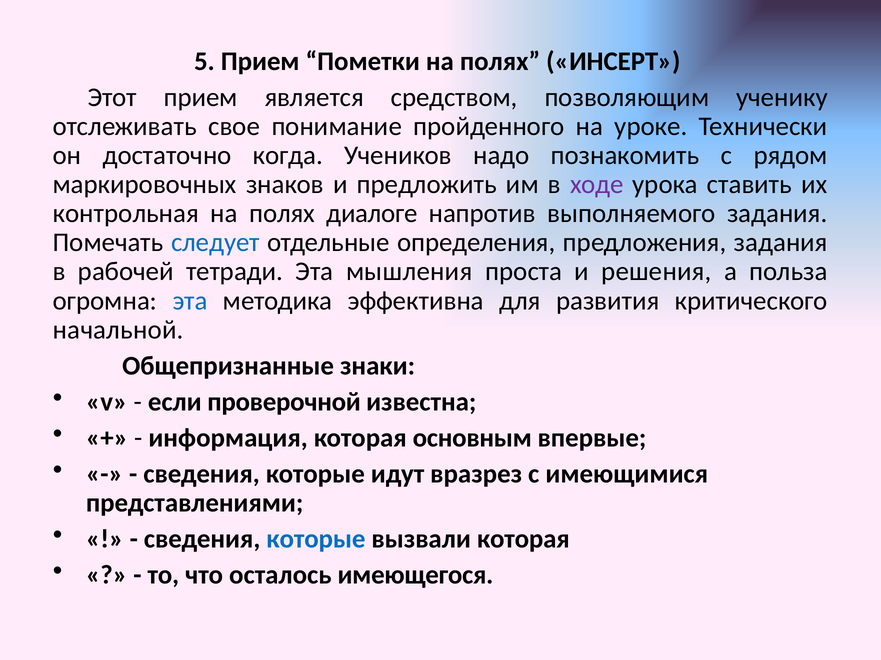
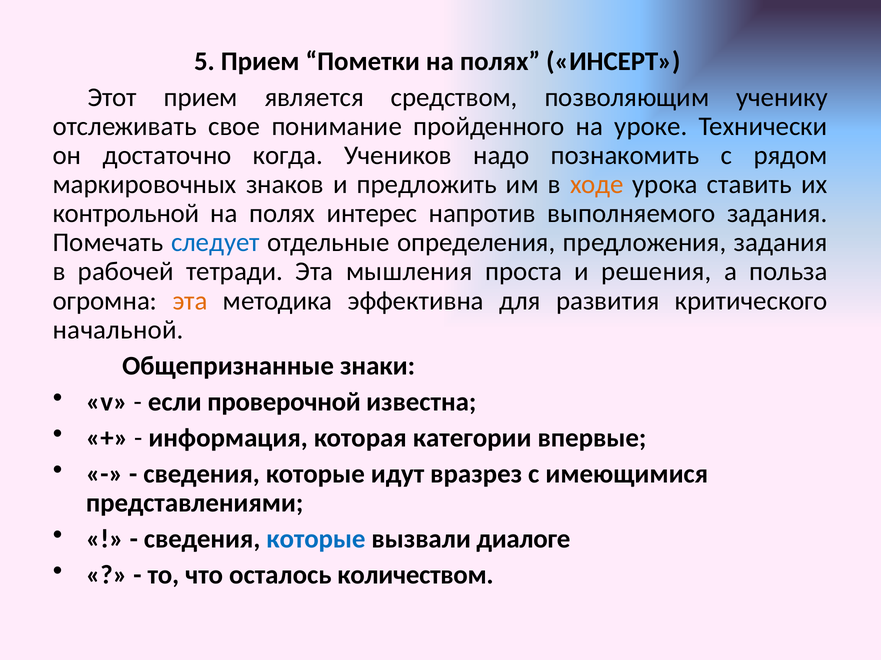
ходе colour: purple -> orange
контрольная: контрольная -> контрольной
диалоге: диалоге -> интерес
эта at (190, 301) colour: blue -> orange
основным: основным -> категории
вызвали которая: которая -> диалоге
имеющегося: имеющегося -> количеством
